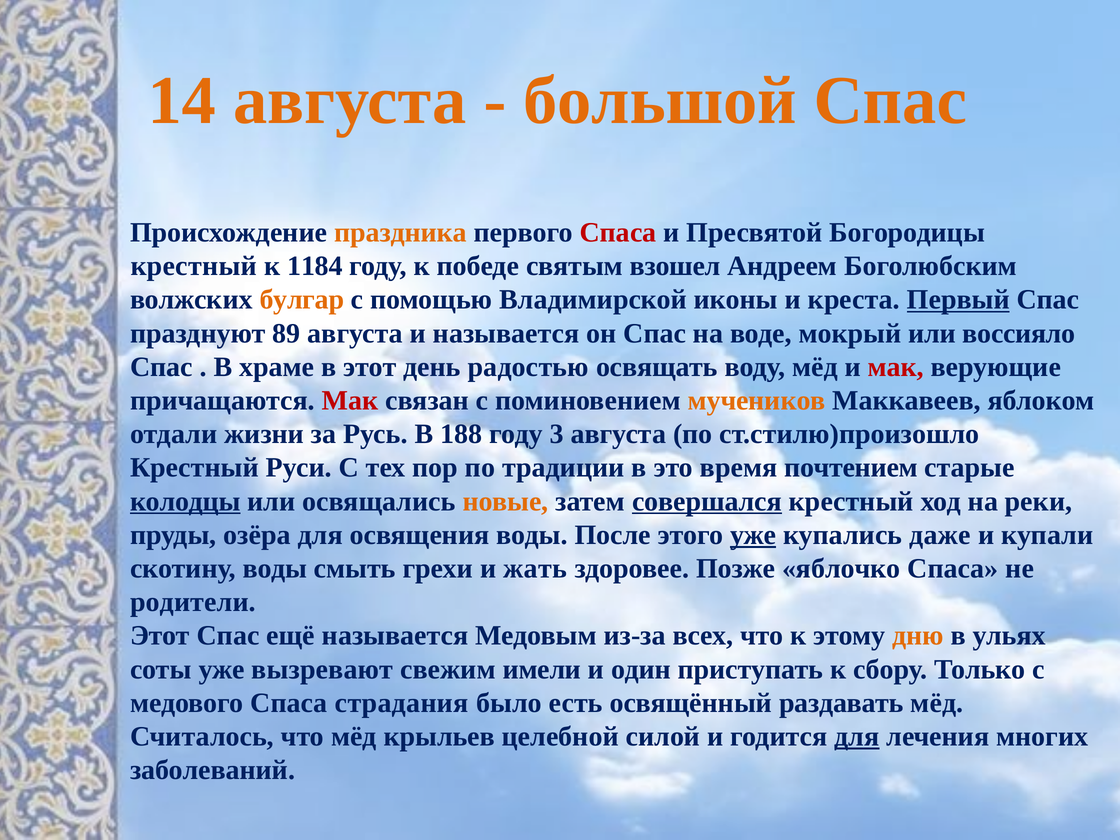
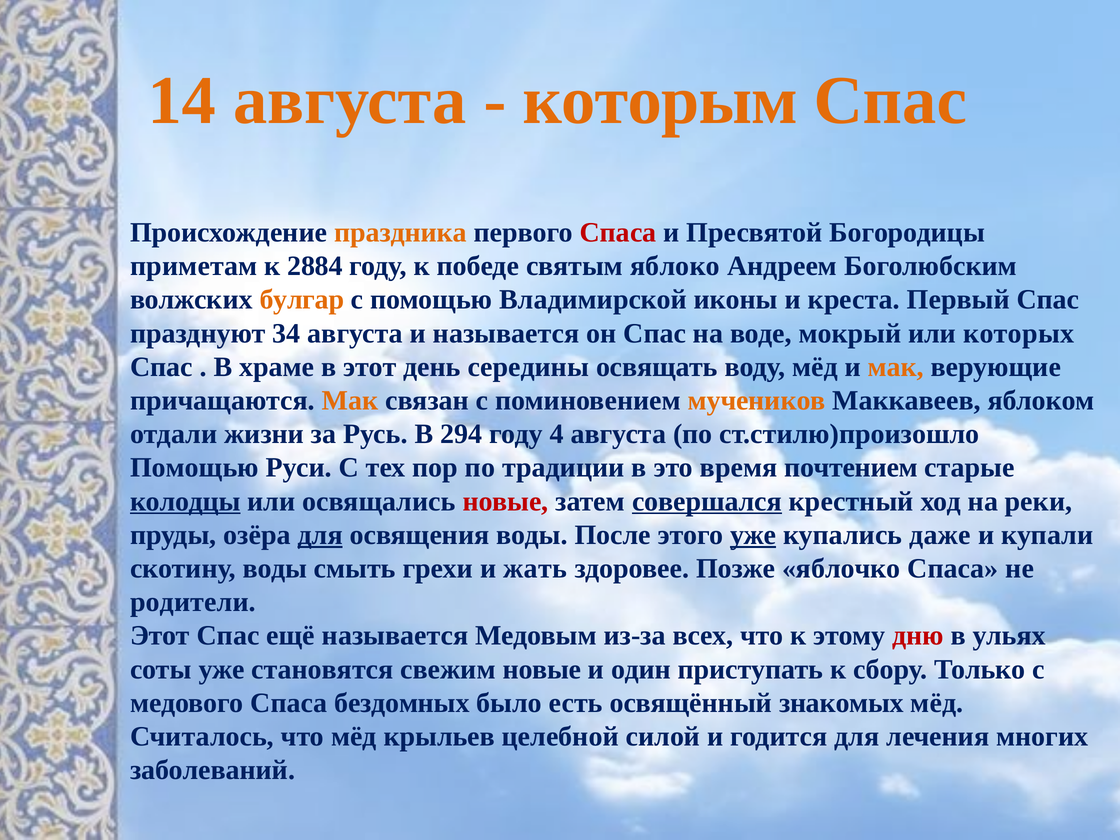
большой: большой -> которым
крестный at (194, 266): крестный -> приметам
1184: 1184 -> 2884
взошел: взошел -> яблоко
Первый underline: present -> none
89: 89 -> 34
воссияло: воссияло -> которых
радостью: радостью -> середины
мак at (896, 367) colour: red -> orange
Мак at (350, 401) colour: red -> orange
188: 188 -> 294
3: 3 -> 4
Крестный at (194, 468): Крестный -> Помощью
новые at (505, 501) colour: orange -> red
для at (320, 535) underline: none -> present
дню colour: orange -> red
вызревают: вызревают -> становятся
свежим имели: имели -> новые
страдания: страдания -> бездомных
раздавать: раздавать -> знакомых
для at (857, 737) underline: present -> none
